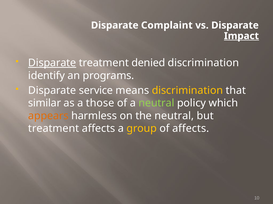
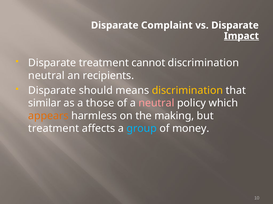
Disparate at (52, 63) underline: present -> none
denied: denied -> cannot
identify at (47, 76): identify -> neutral
programs: programs -> recipients
service: service -> should
neutral at (156, 103) colour: light green -> pink
the neutral: neutral -> making
group colour: yellow -> light blue
of affects: affects -> money
